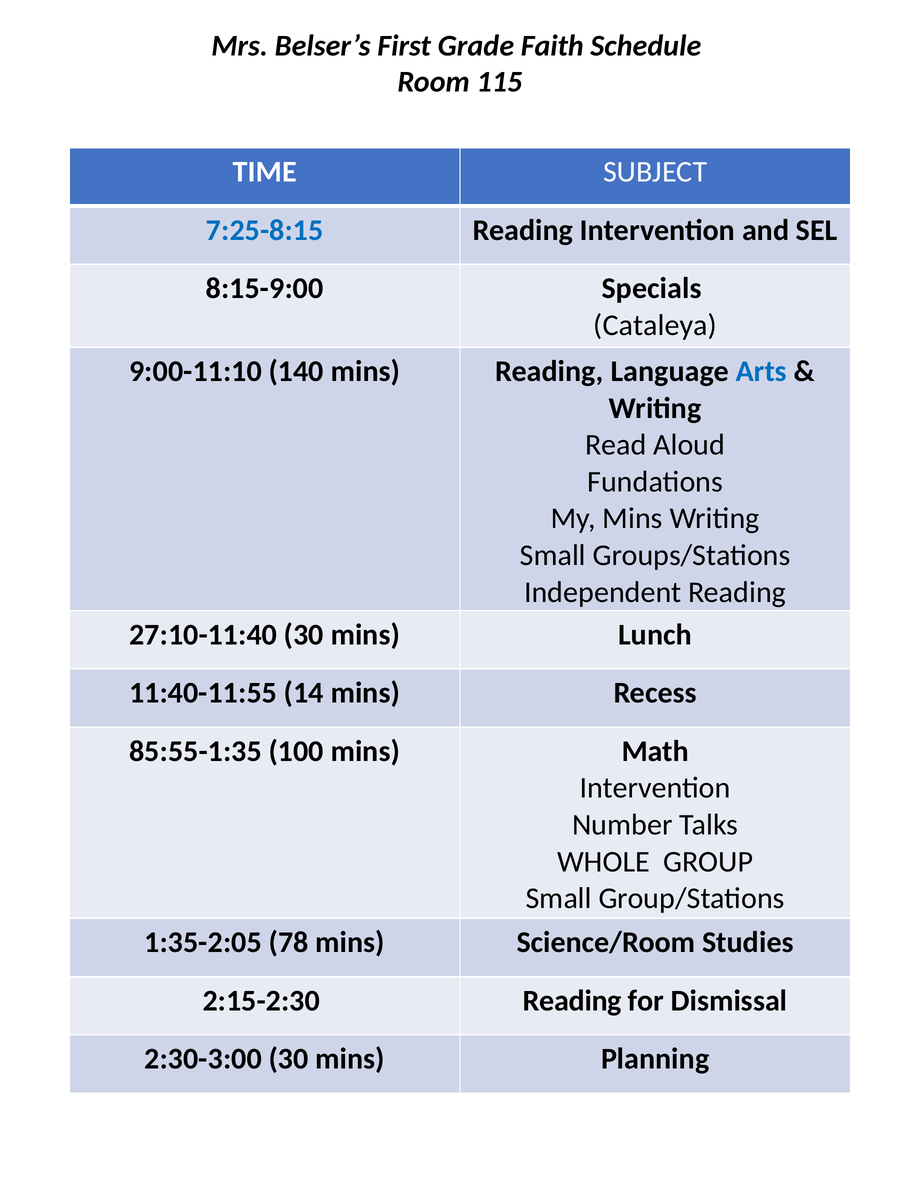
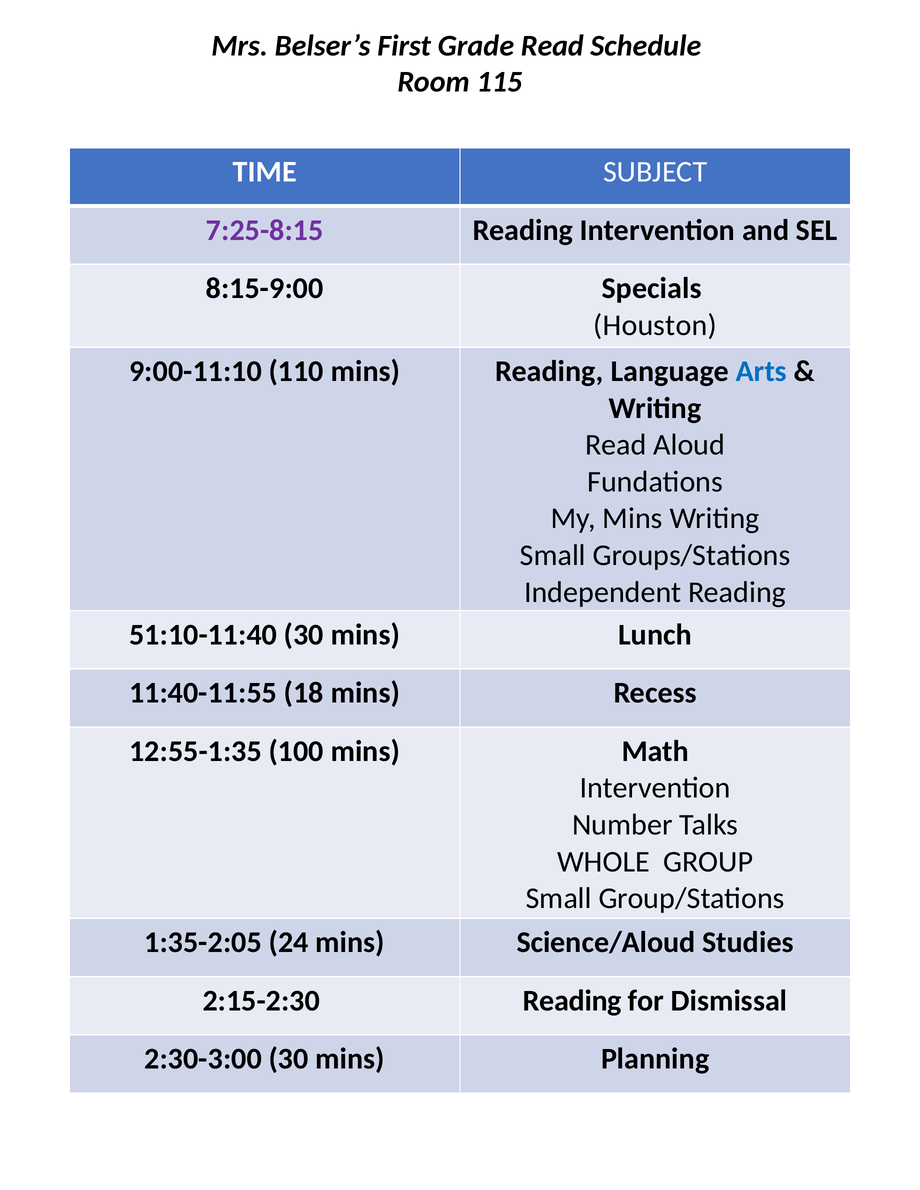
Grade Faith: Faith -> Read
7:25-8:15 colour: blue -> purple
Cataleya: Cataleya -> Houston
140: 140 -> 110
27:10-11:40: 27:10-11:40 -> 51:10-11:40
14: 14 -> 18
85:55-1:35: 85:55-1:35 -> 12:55-1:35
78: 78 -> 24
Science/Room: Science/Room -> Science/Aloud
